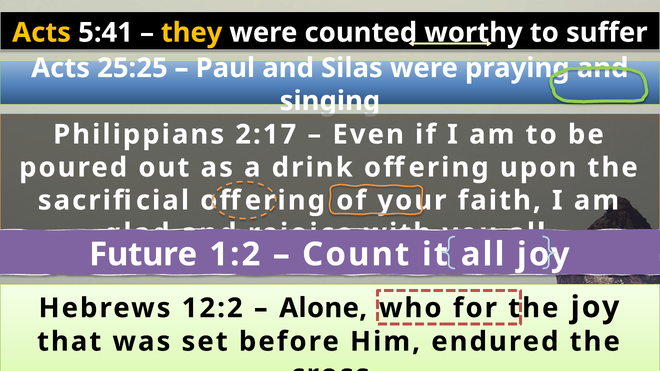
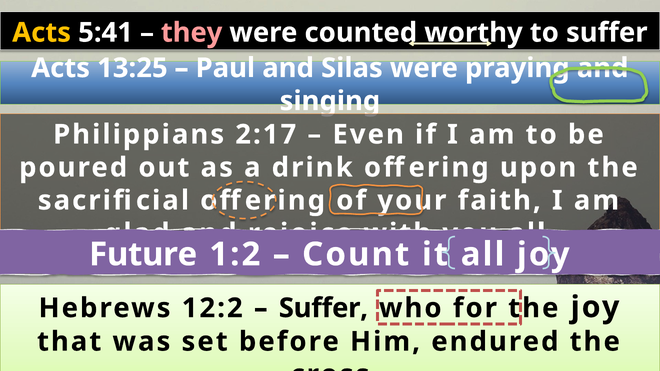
they colour: yellow -> pink
25:25: 25:25 -> 13:25
Alone at (323, 308): Alone -> Suffer
